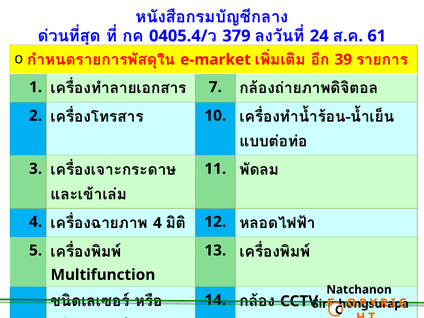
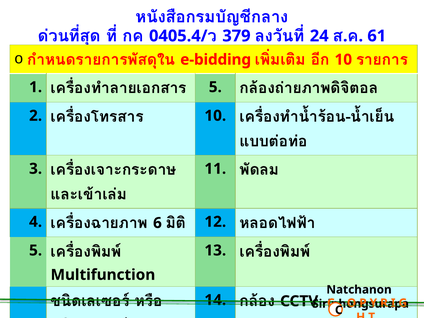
e-market: e-market -> e-bidding
39 at (343, 60): 39 -> 10
7 at (215, 87): 7 -> 5
4 at (157, 223): 4 -> 6
